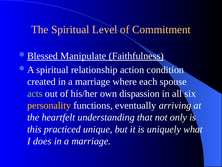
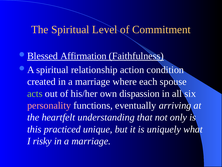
Manipulate: Manipulate -> Affirmation
personality colour: yellow -> pink
does: does -> risky
